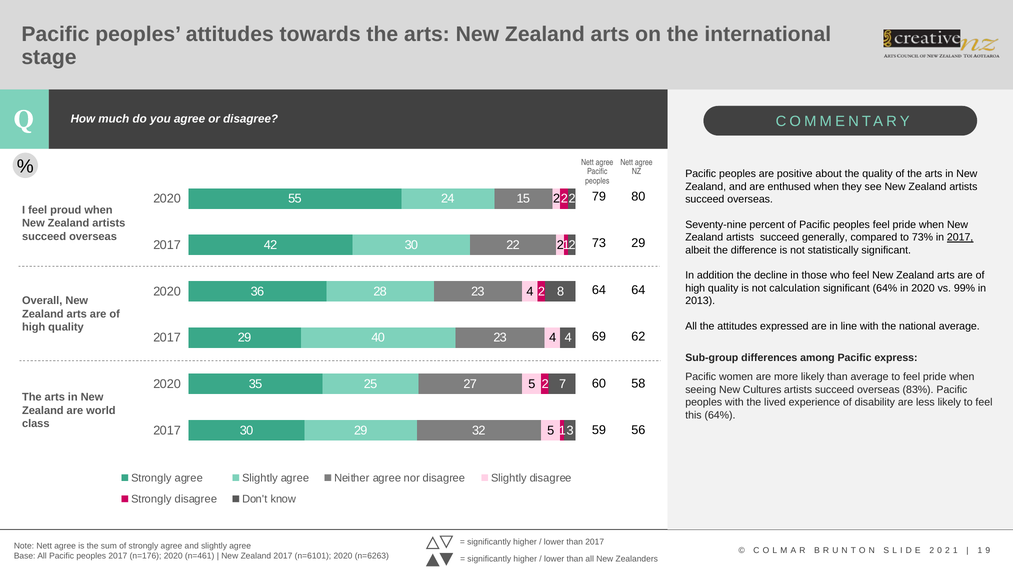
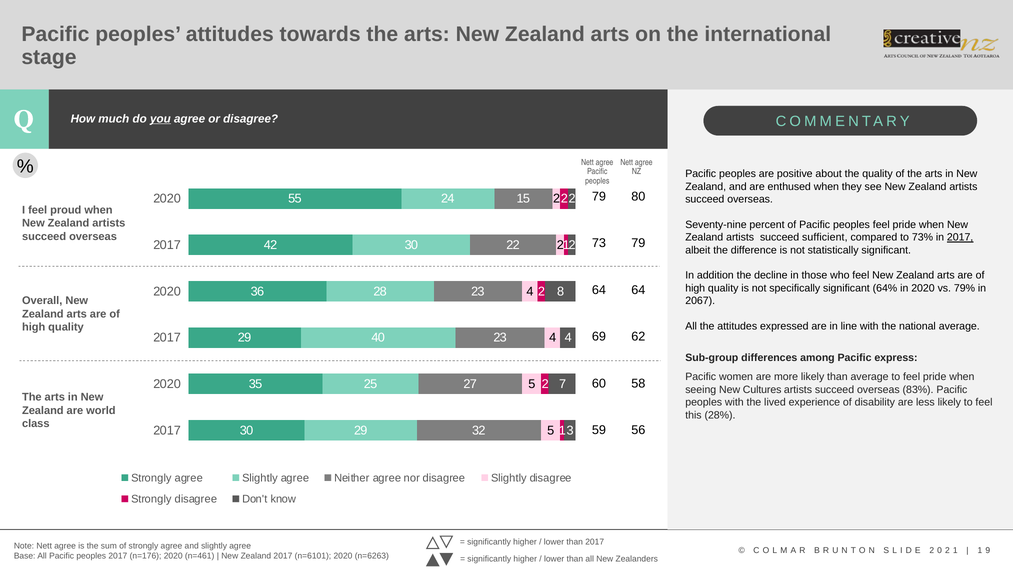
you underline: none -> present
generally: generally -> sufficient
73 29: 29 -> 79
calculation: calculation -> specifically
99%: 99% -> 79%
2013: 2013 -> 2067
this 64%: 64% -> 28%
